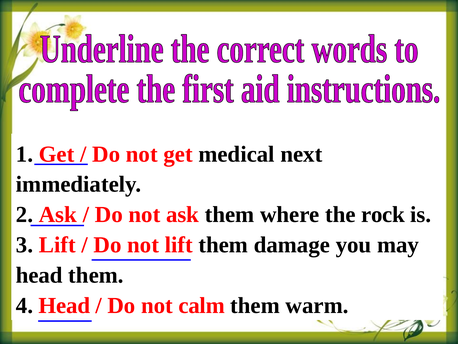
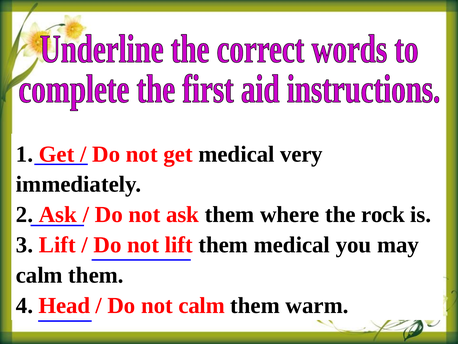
next: next -> very
them damage: damage -> medical
head at (39, 275): head -> calm
